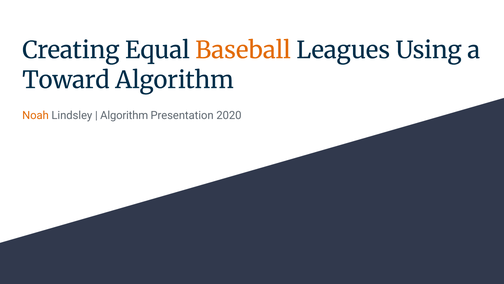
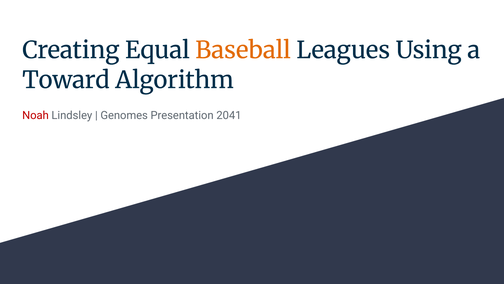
Noah colour: orange -> red
Algorithm at (124, 115): Algorithm -> Genomes
2020: 2020 -> 2041
